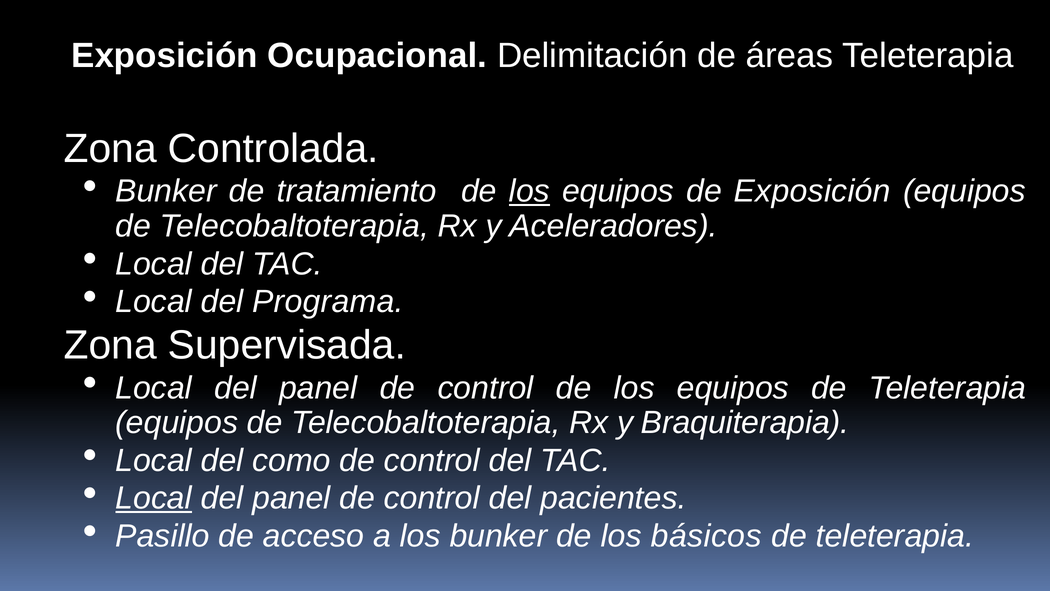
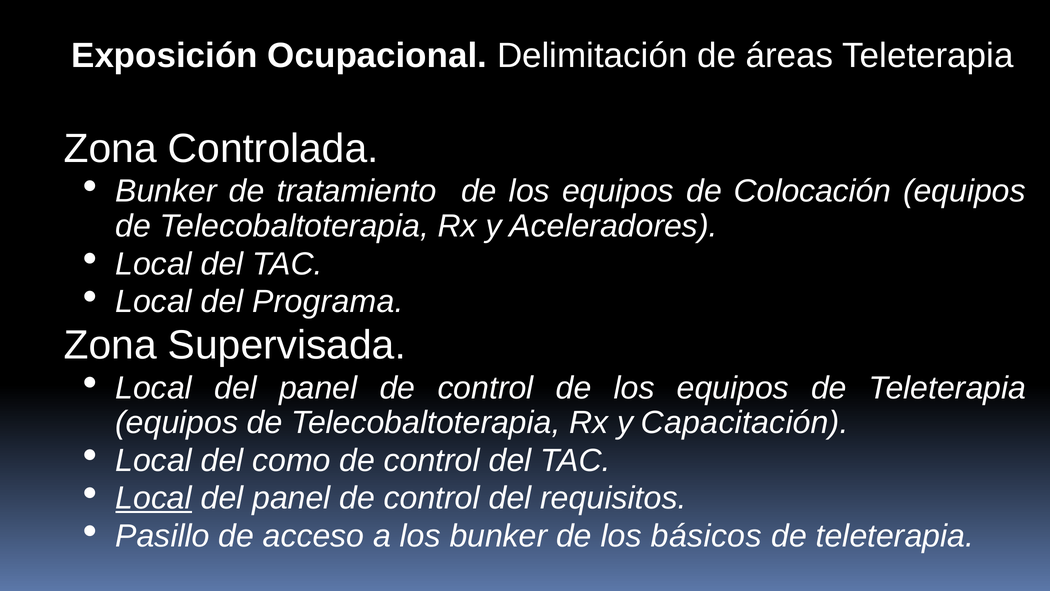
los at (529, 191) underline: present -> none
de Exposición: Exposición -> Colocación
Braquiterapia: Braquiterapia -> Capacitación
pacientes: pacientes -> requisitos
